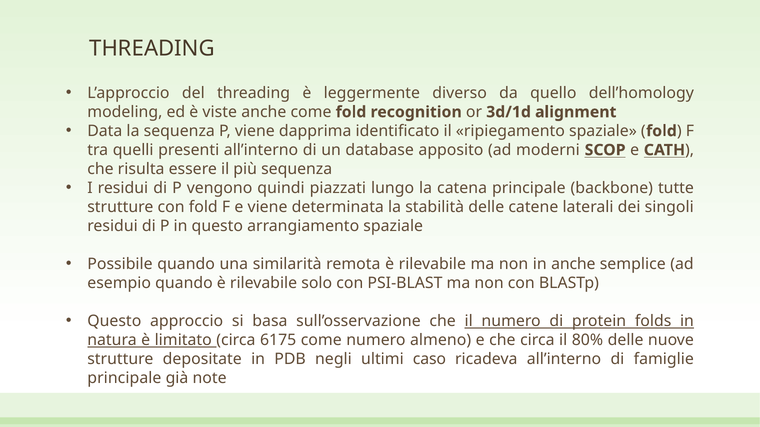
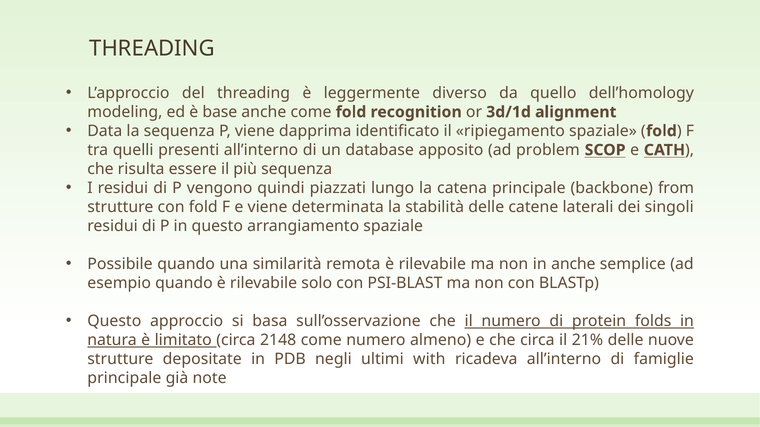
viste: viste -> base
moderni: moderni -> problem
tutte: tutte -> from
6175: 6175 -> 2148
80%: 80% -> 21%
caso: caso -> with
